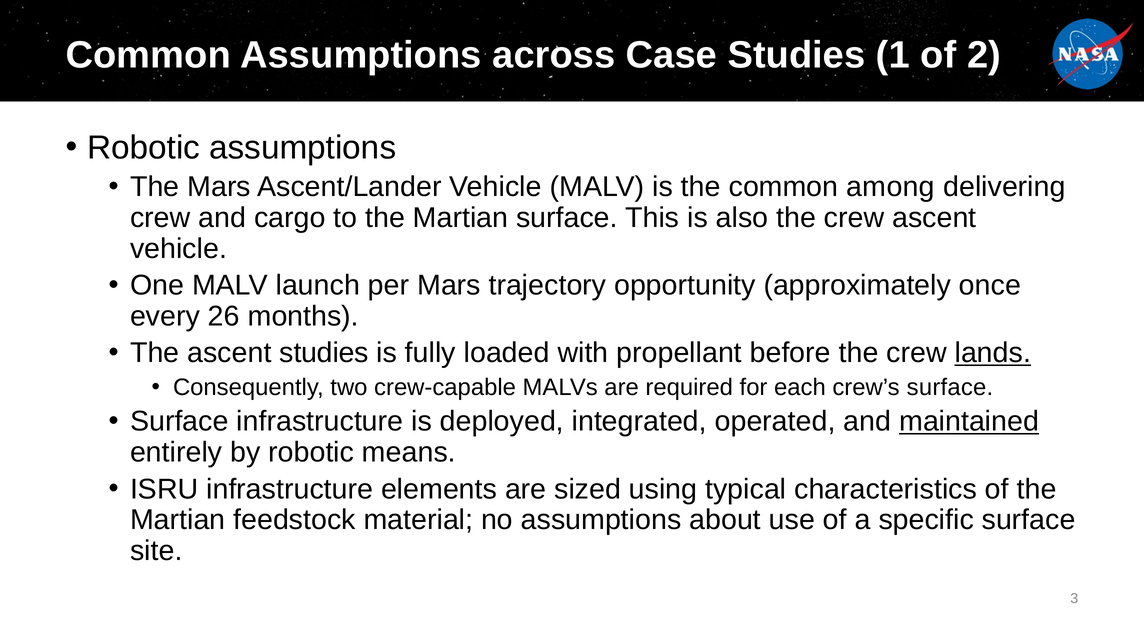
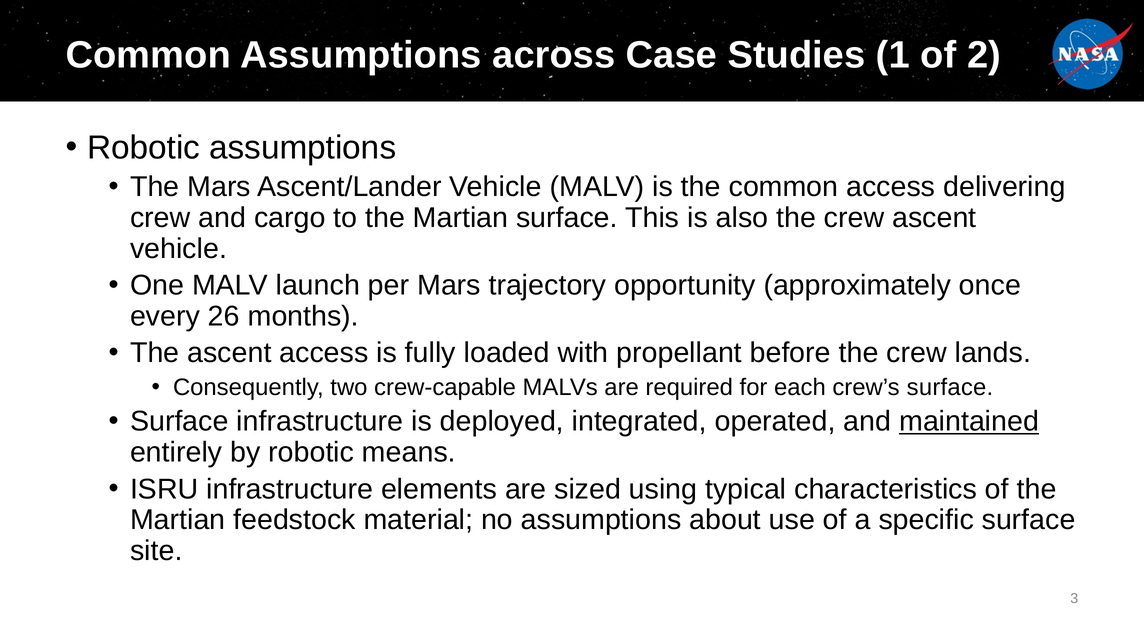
common among: among -> access
ascent studies: studies -> access
lands underline: present -> none
